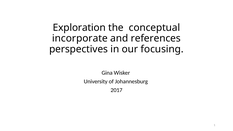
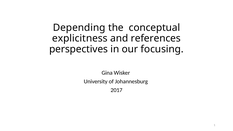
Exploration: Exploration -> Depending
incorporate: incorporate -> explicitness
